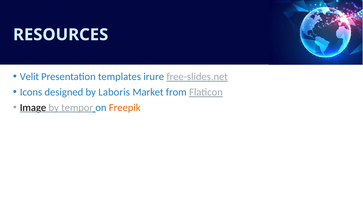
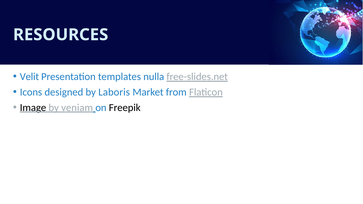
irure: irure -> nulla
tempor: tempor -> veniam
Freepik colour: orange -> black
